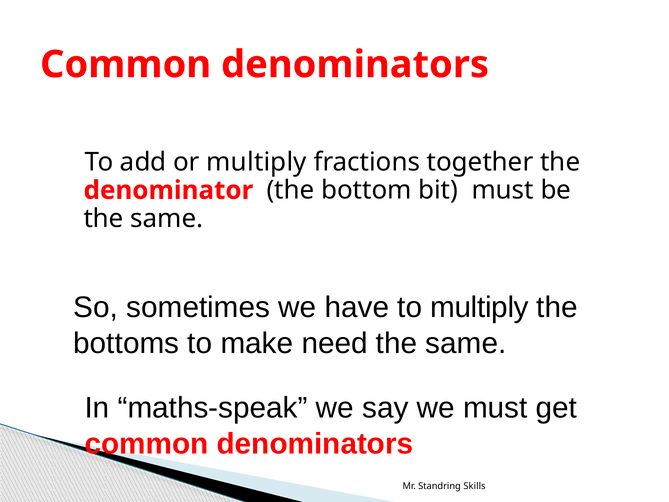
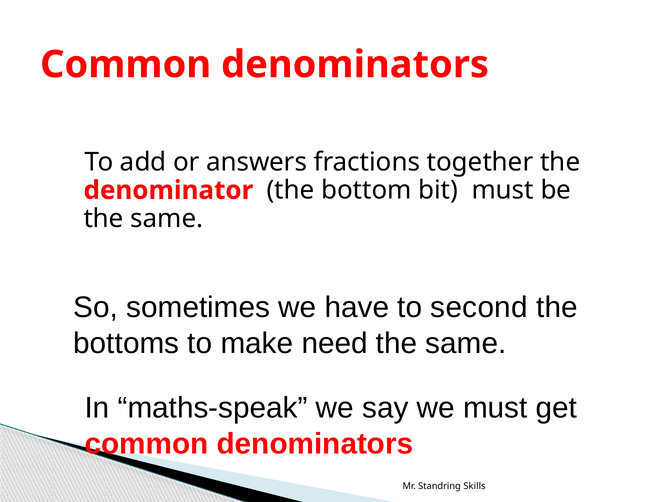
or multiply: multiply -> answers
to multiply: multiply -> second
